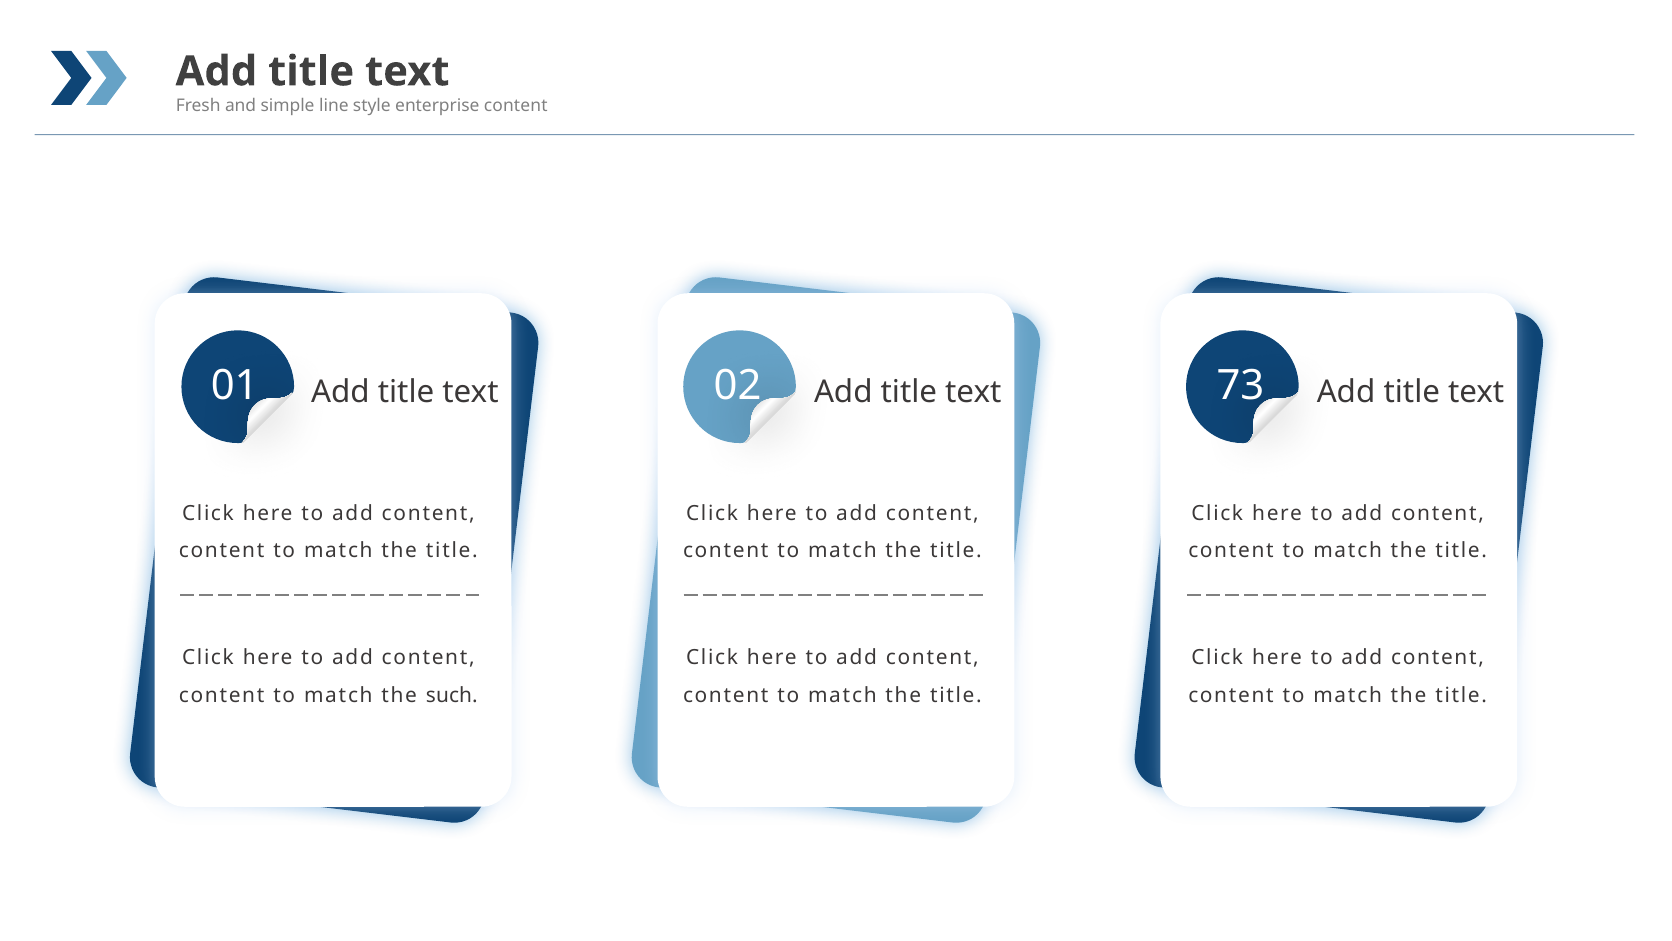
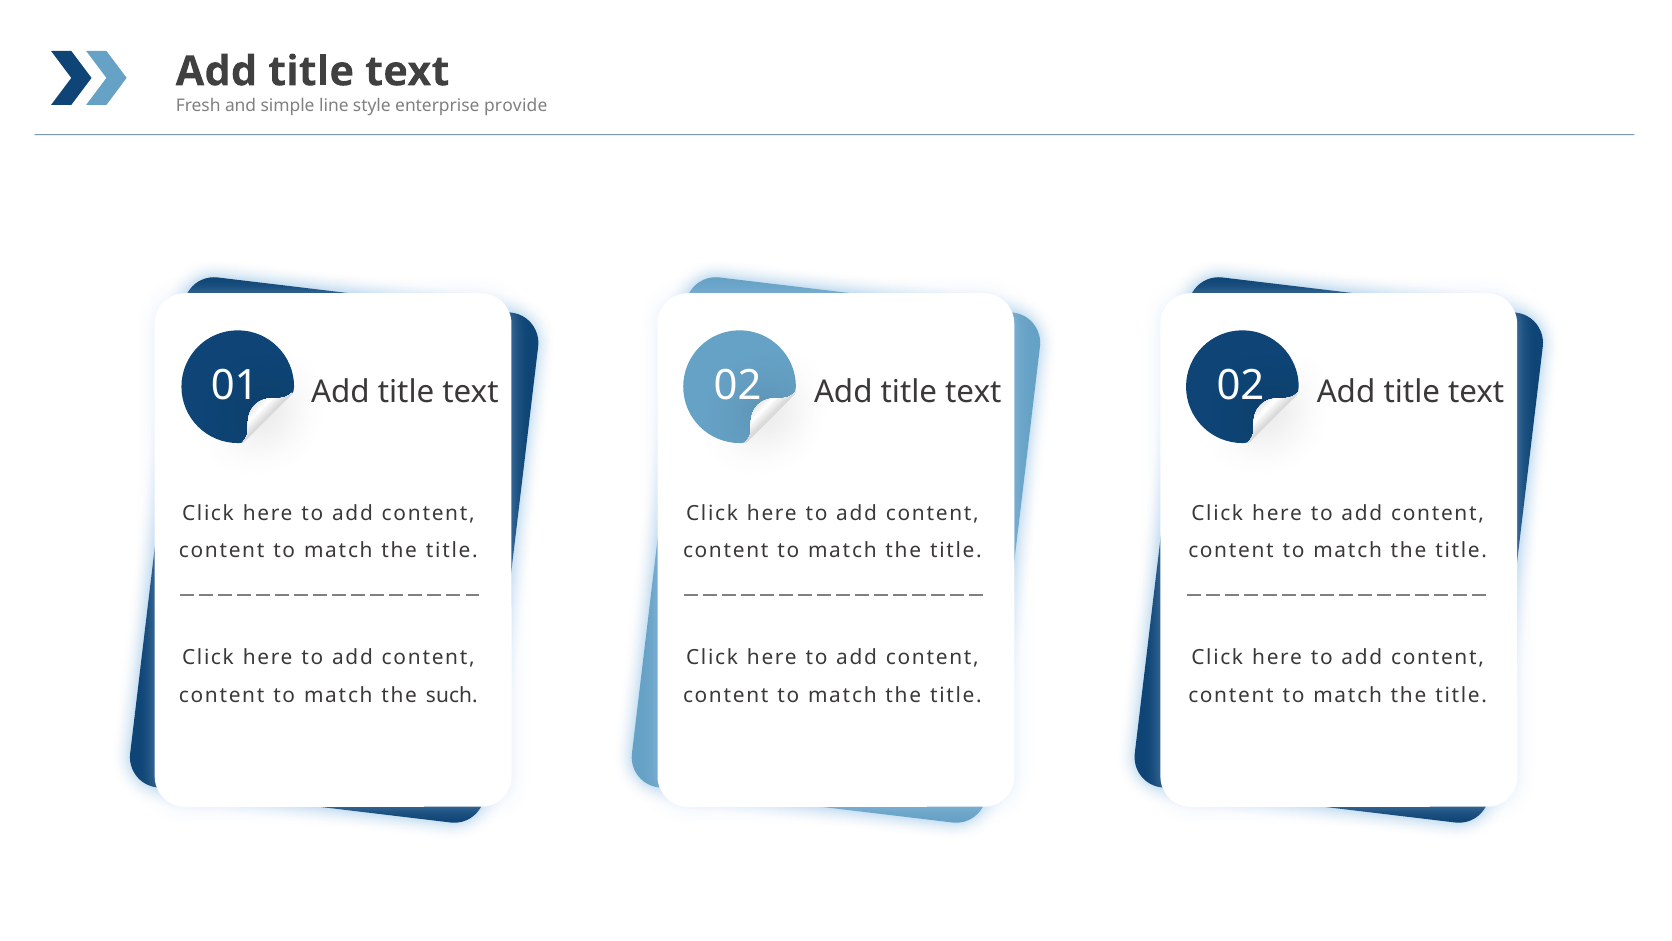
enterprise content: content -> provide
text 73: 73 -> 02
